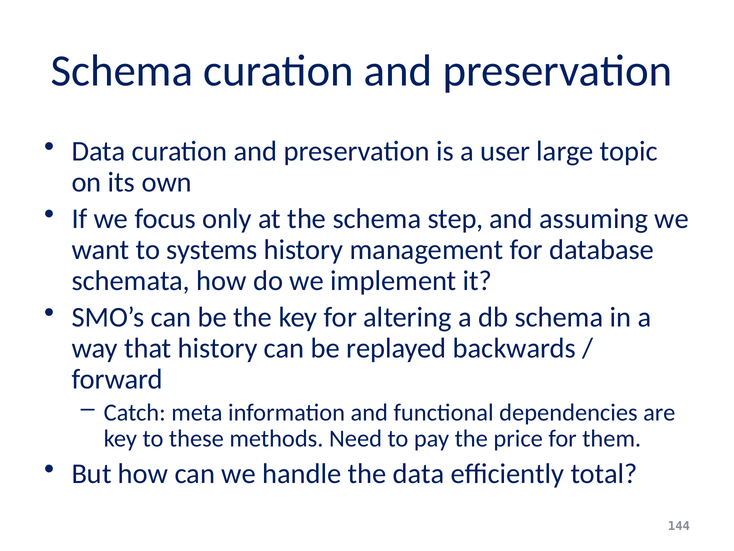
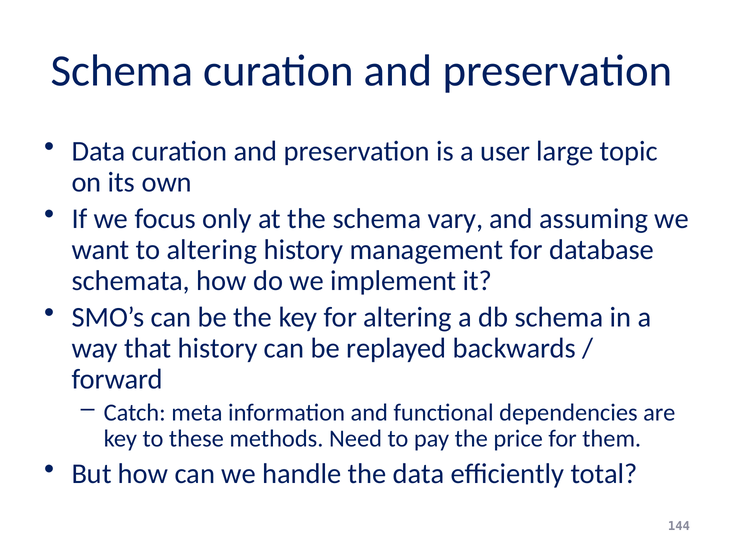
step: step -> vary
to systems: systems -> altering
